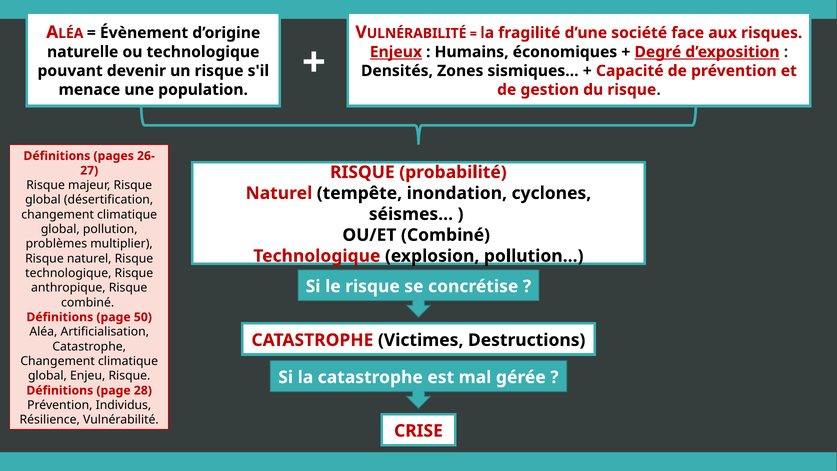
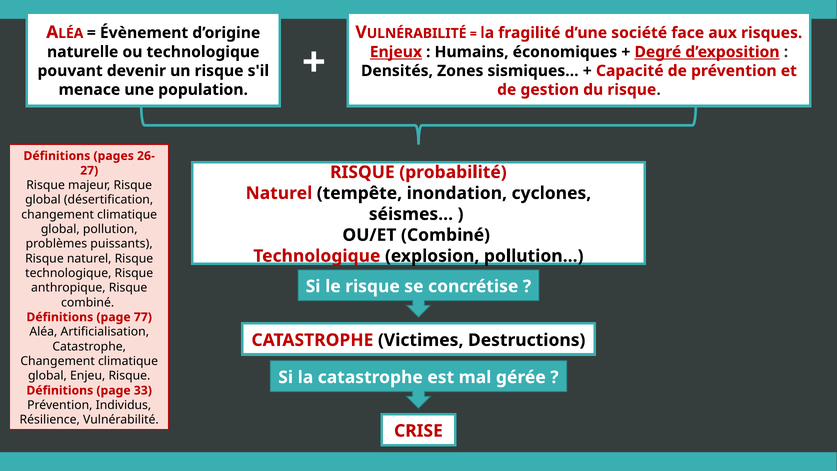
multiplier: multiplier -> puissants
50: 50 -> 77
28: 28 -> 33
